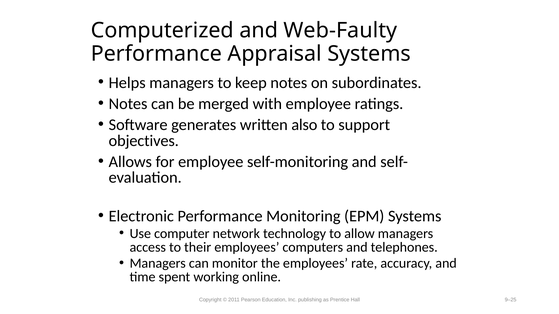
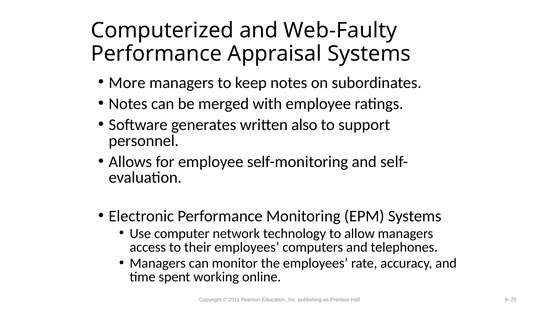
Helps: Helps -> More
objectives: objectives -> personnel
